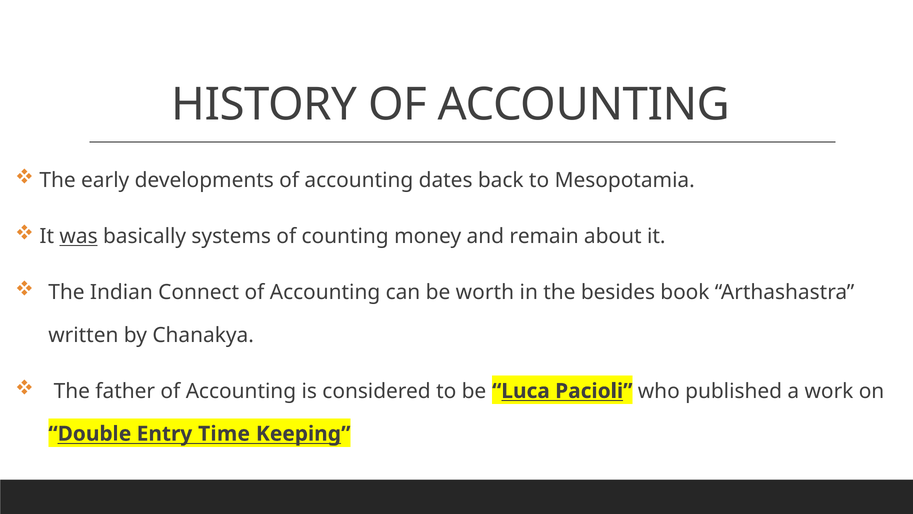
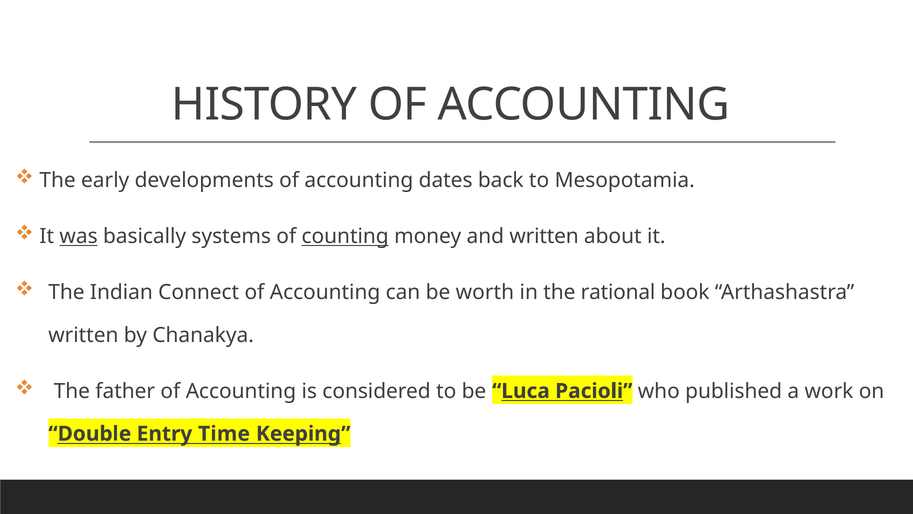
counting underline: none -> present
and remain: remain -> written
besides: besides -> rational
